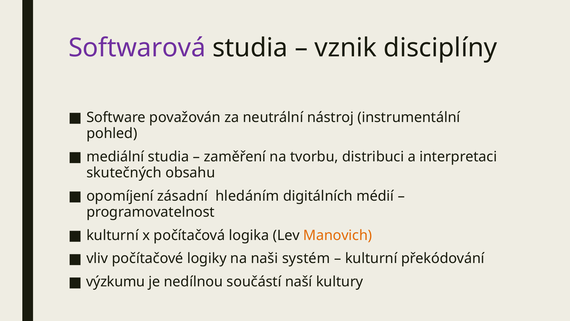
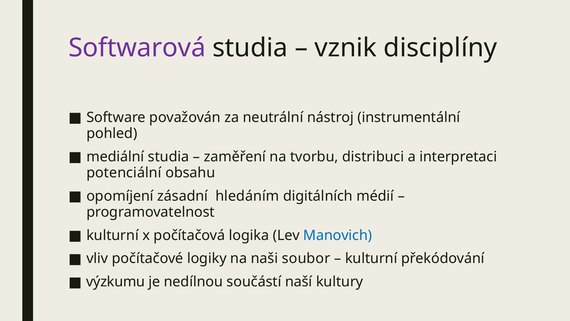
skutečných: skutečných -> potenciální
Manovich colour: orange -> blue
systém: systém -> soubor
